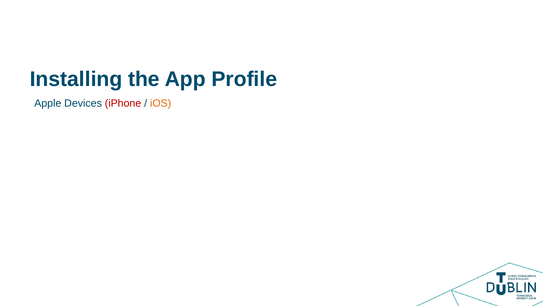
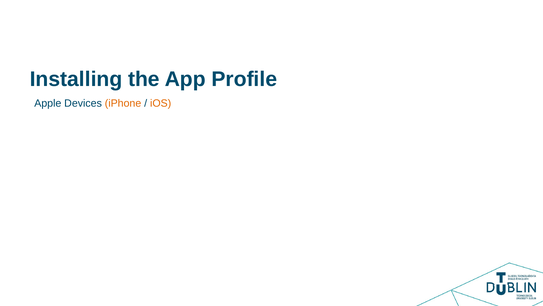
iPhone colour: red -> orange
